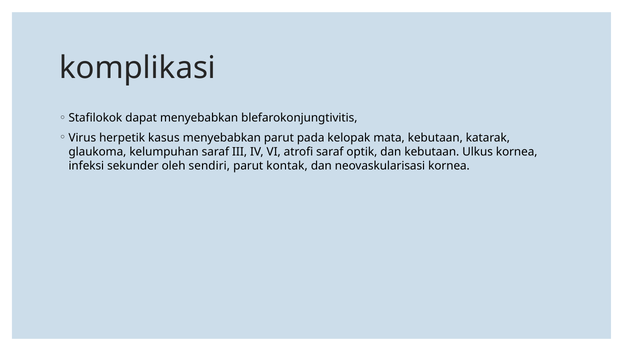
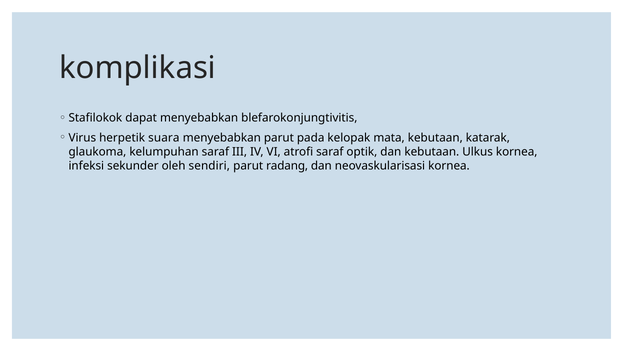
kasus: kasus -> suara
kontak: kontak -> radang
